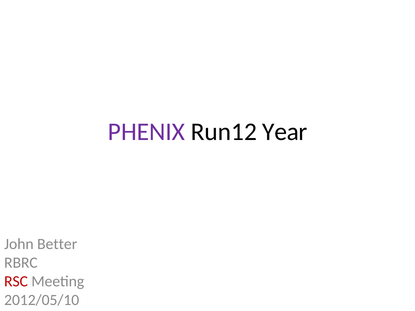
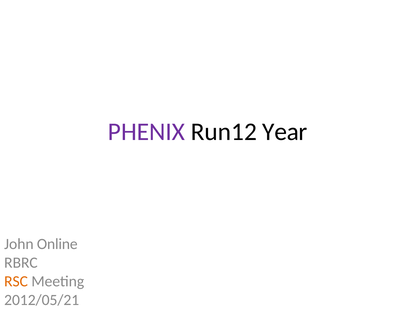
Better: Better -> Online
RSC colour: red -> orange
2012/05/10: 2012/05/10 -> 2012/05/21
